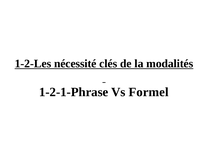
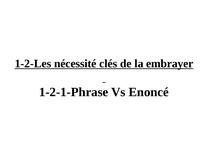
modalités: modalités -> embrayer
Formel: Formel -> Enoncé
